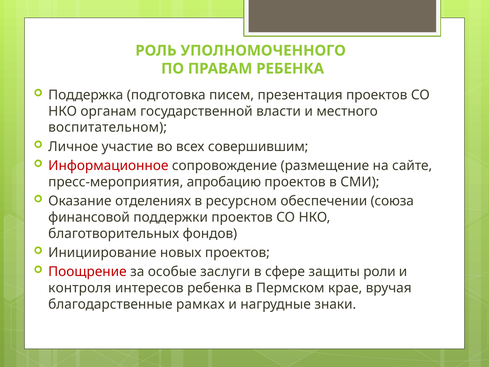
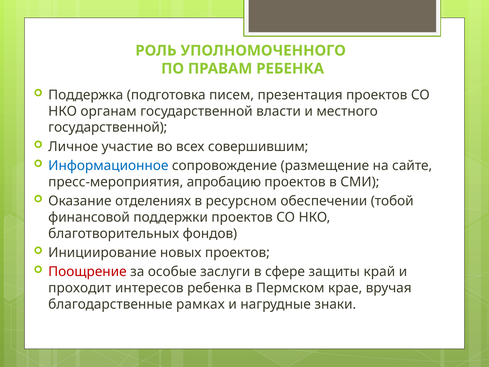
воспитательном at (108, 127): воспитательном -> государственной
Информационное colour: red -> blue
союза: союза -> тобой
роли: роли -> край
контроля: контроля -> проходит
